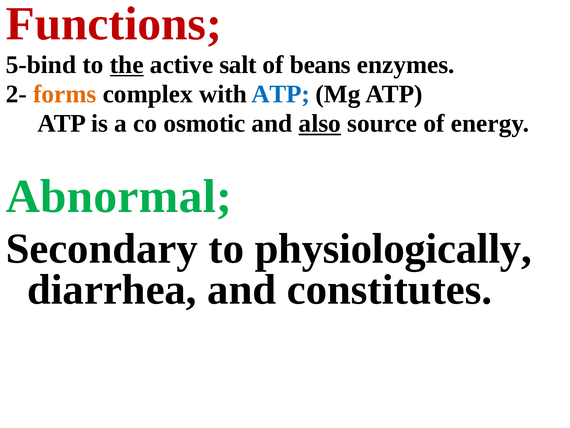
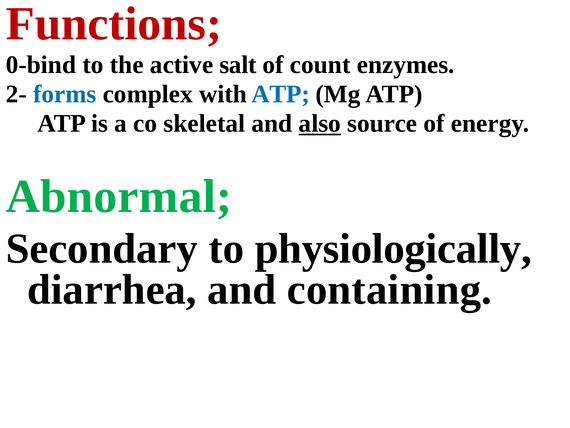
5-bind: 5-bind -> 0-bind
the underline: present -> none
beans: beans -> count
forms colour: orange -> blue
osmotic: osmotic -> skeletal
constitutes: constitutes -> containing
